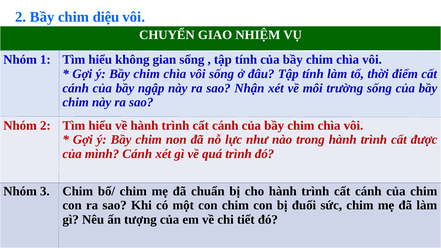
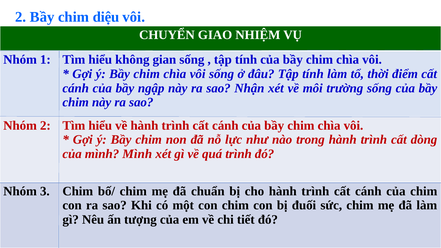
được: được -> dòng
mình Cánh: Cánh -> Mình
